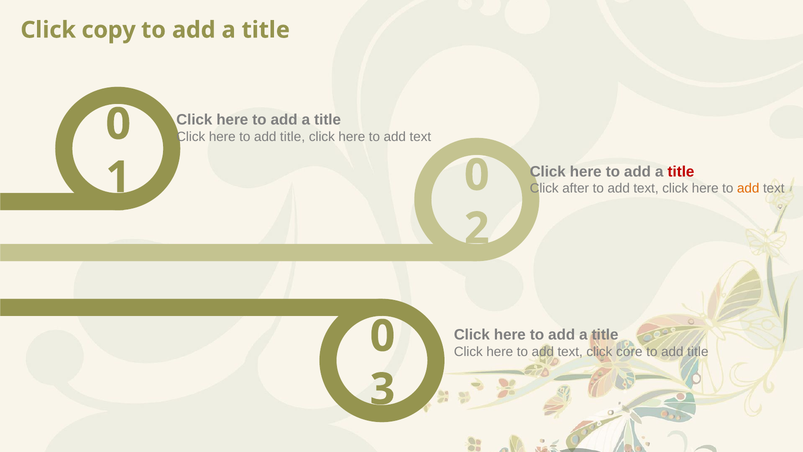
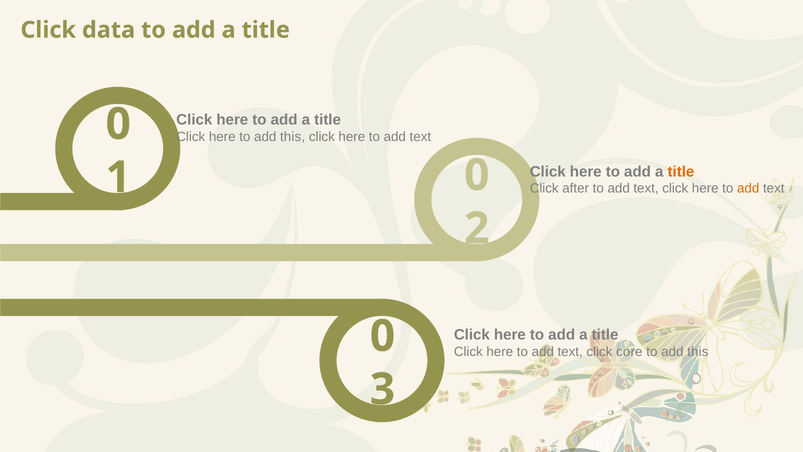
copy: copy -> data
here to add title: title -> this
title at (681, 172) colour: red -> orange
title at (698, 352): title -> this
